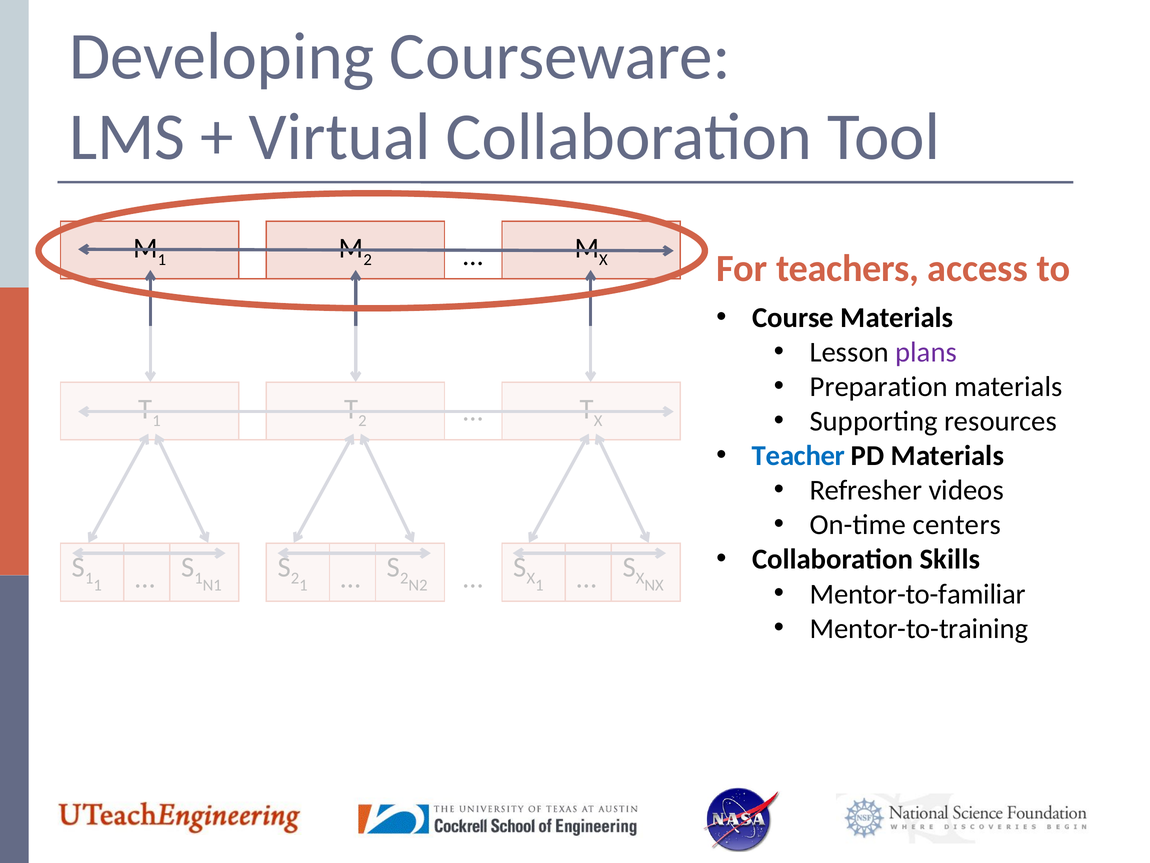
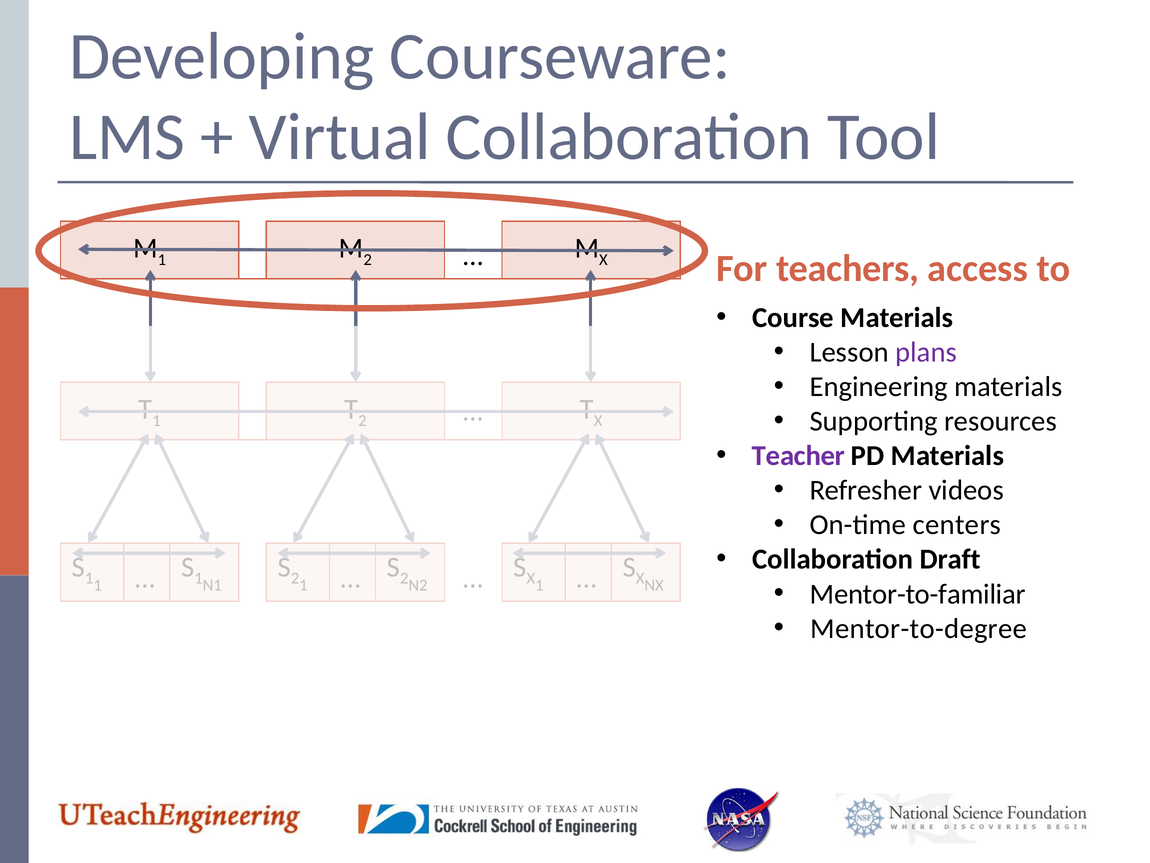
Preparation: Preparation -> Engineering
Teacher colour: blue -> purple
Skills: Skills -> Draft
Mentor-to-training: Mentor-to-training -> Mentor-to-degree
